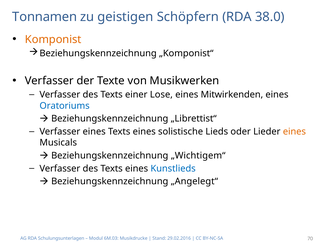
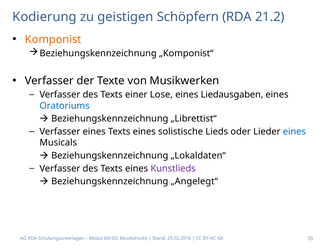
Tonnamen: Tonnamen -> Kodierung
38.0: 38.0 -> 21.2
Mitwirkenden: Mitwirkenden -> Liedausgaben
eines at (294, 132) colour: orange -> blue
„Wichtigem“: „Wichtigem“ -> „Lokaldaten“
Kunstlieds colour: blue -> purple
